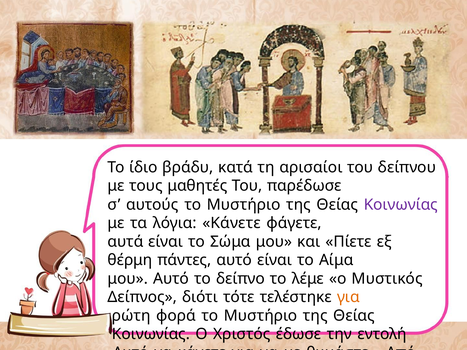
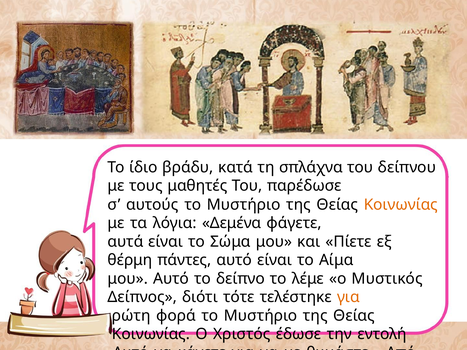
αρισαίοι: αρισαίοι -> σπλάχνα
Κοινωνίας at (401, 205) colour: purple -> orange
λόγια Κάνετε: Κάνετε -> Δεμένα
